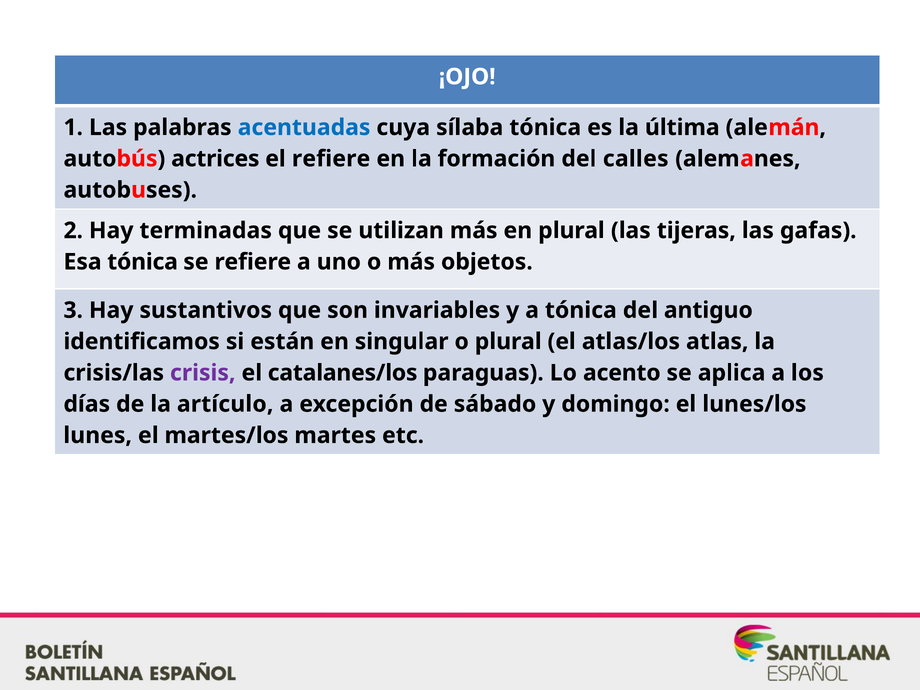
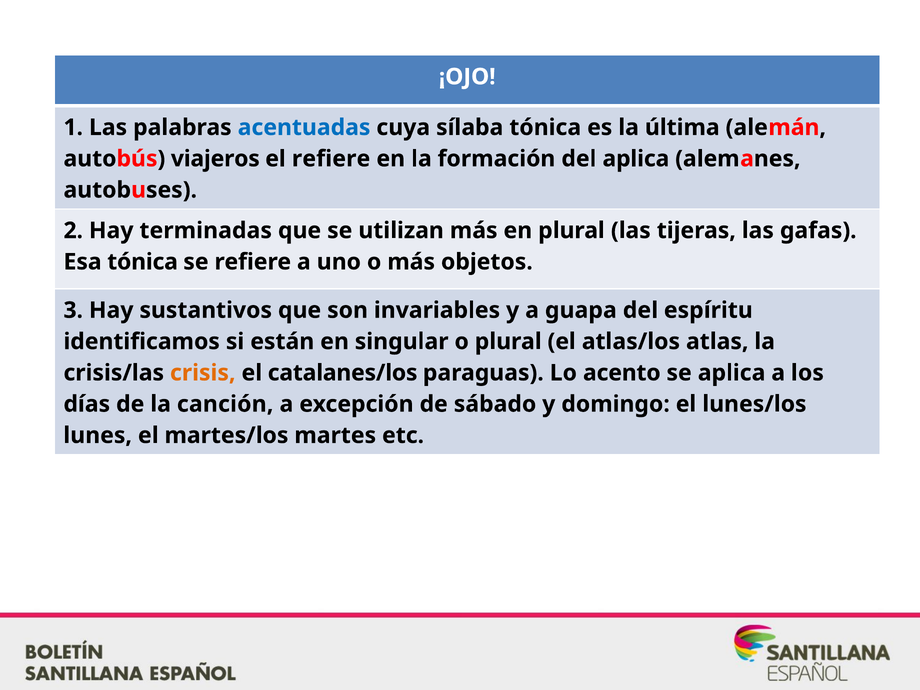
actrices: actrices -> viajeros
del calles: calles -> aplica
a tónica: tónica -> guapa
antiguo: antiguo -> espíritu
crisis colour: purple -> orange
artículo: artículo -> canción
